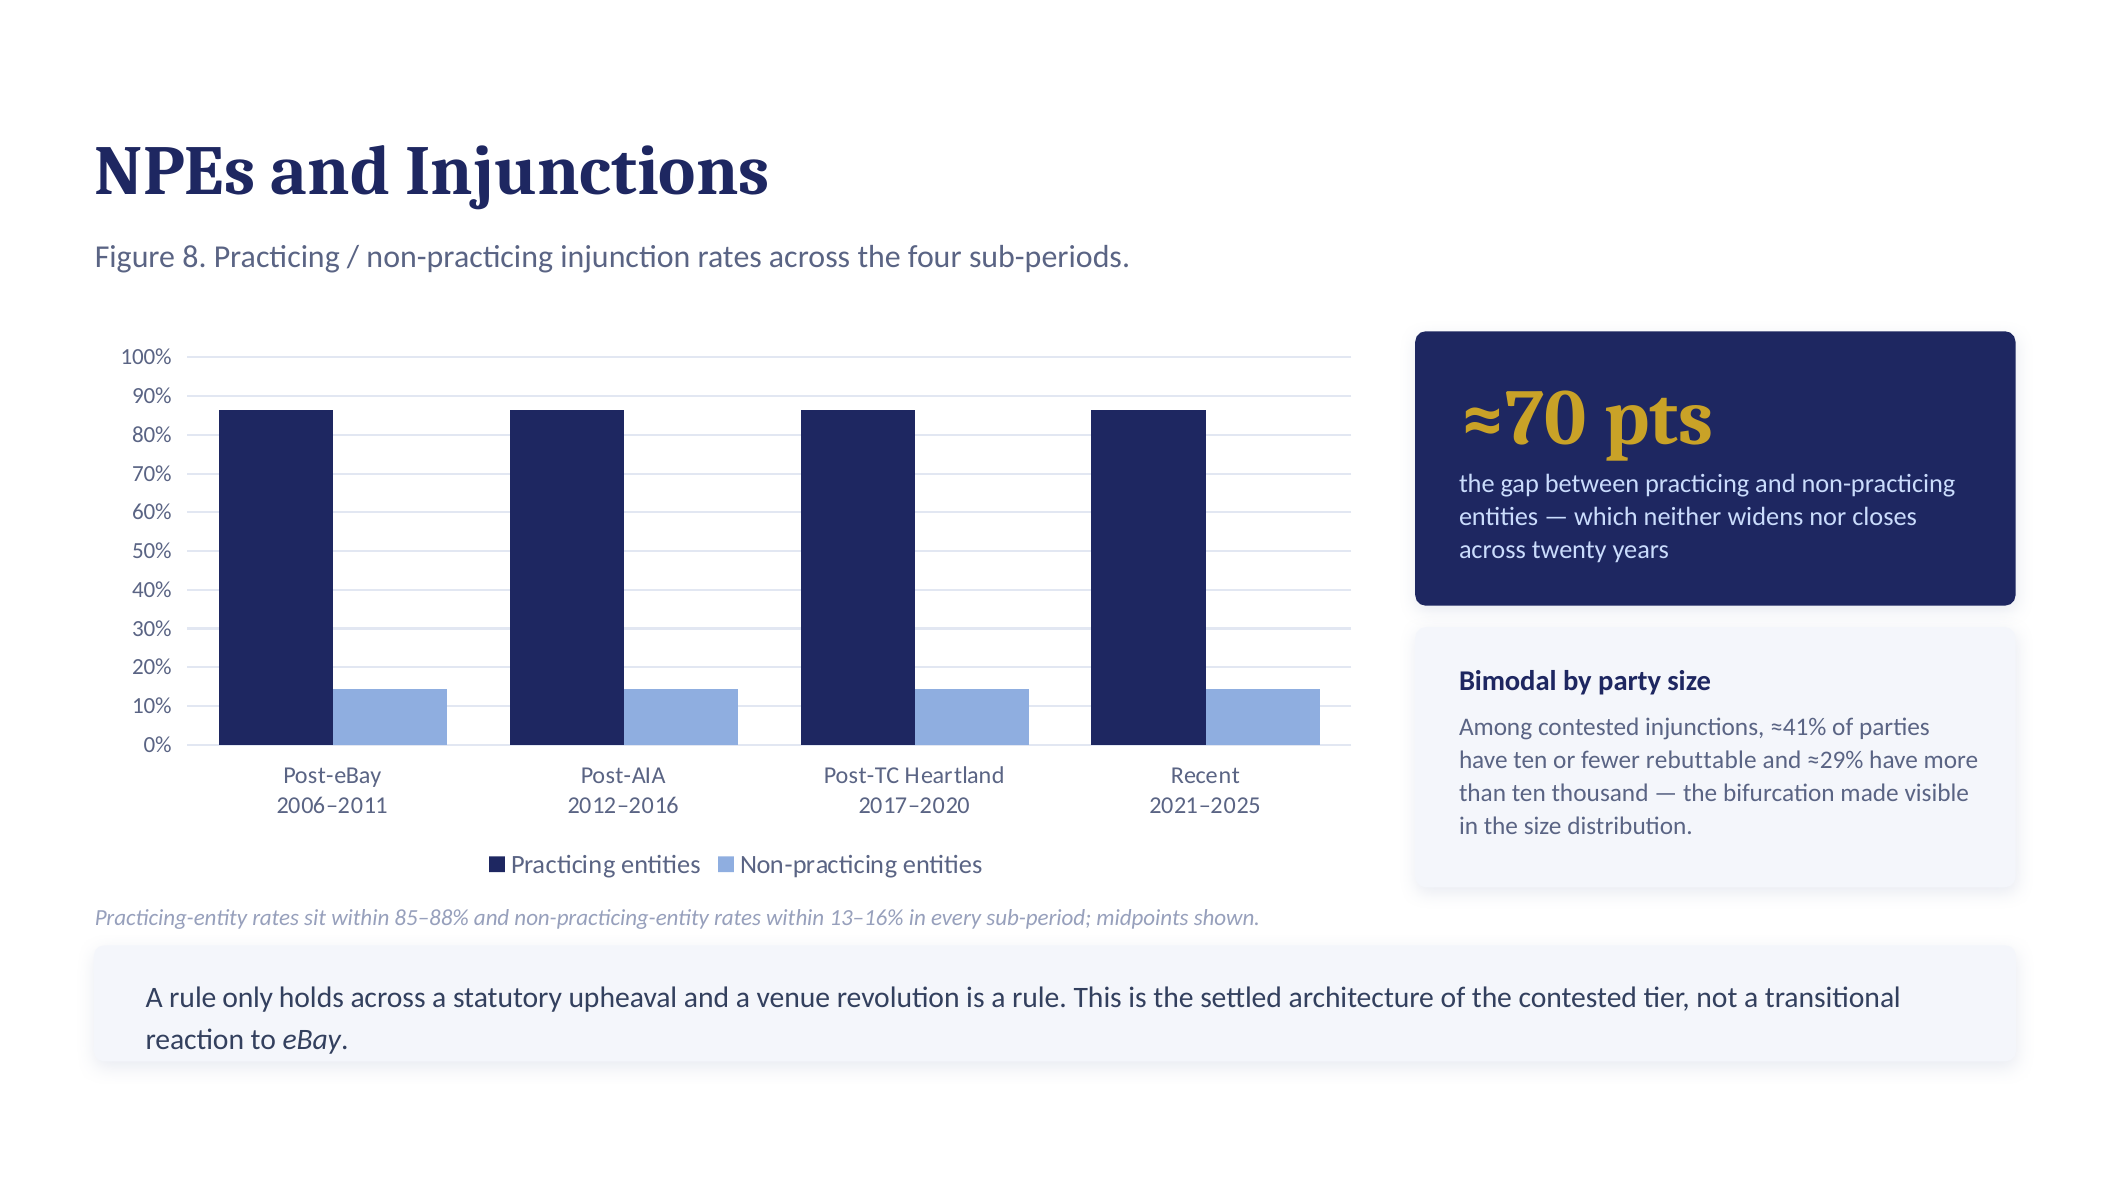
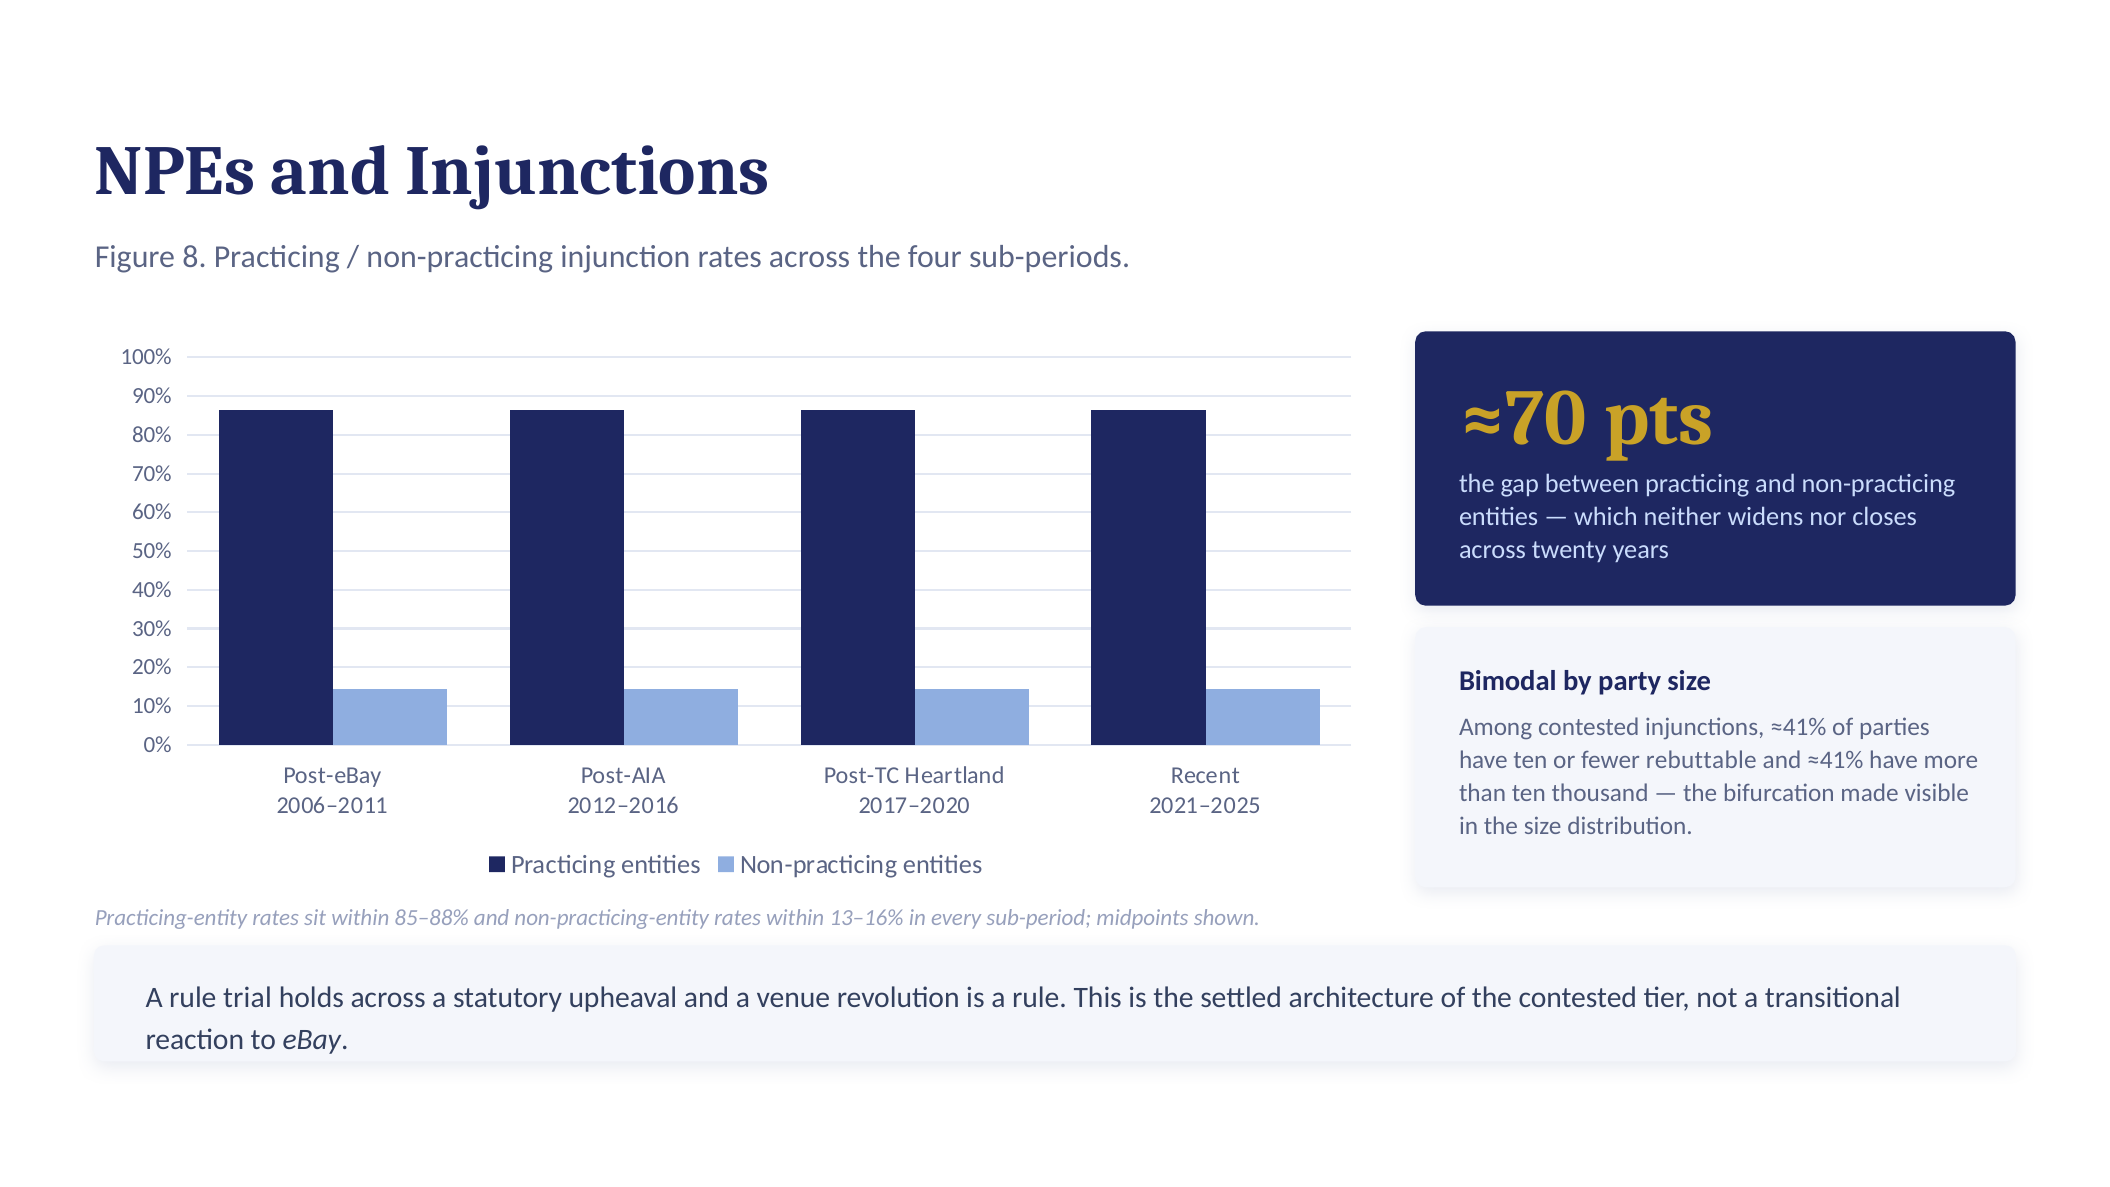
and ≈29%: ≈29% -> ≈41%
only: only -> trial
